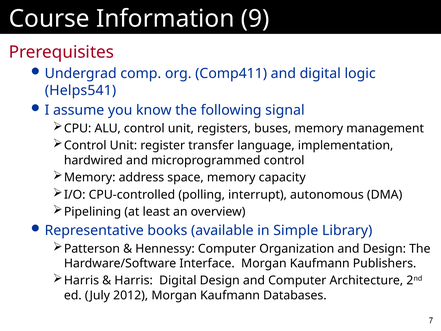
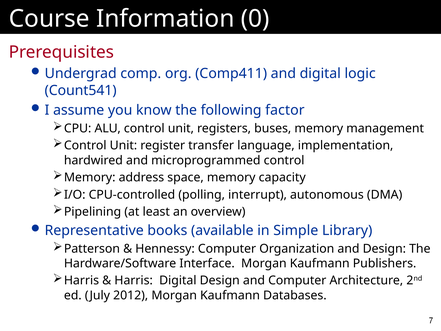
9: 9 -> 0
Helps541: Helps541 -> Count541
signal: signal -> factor
